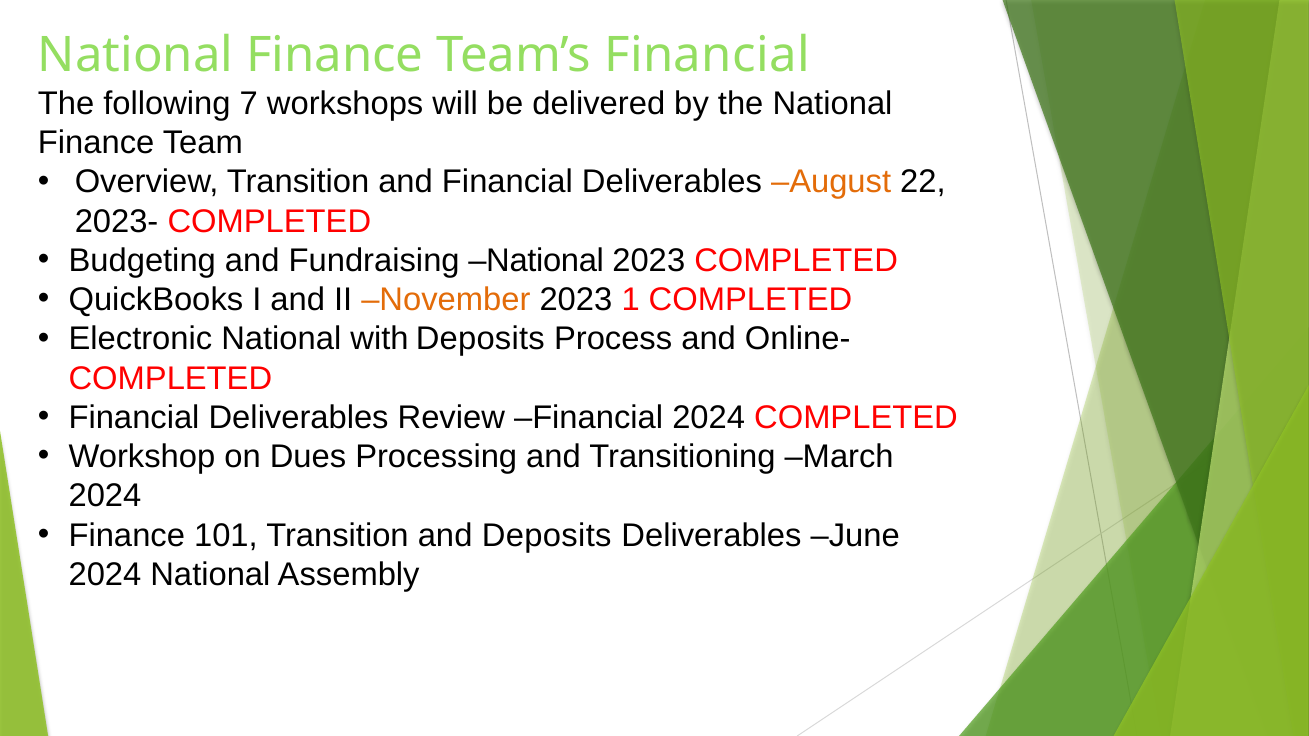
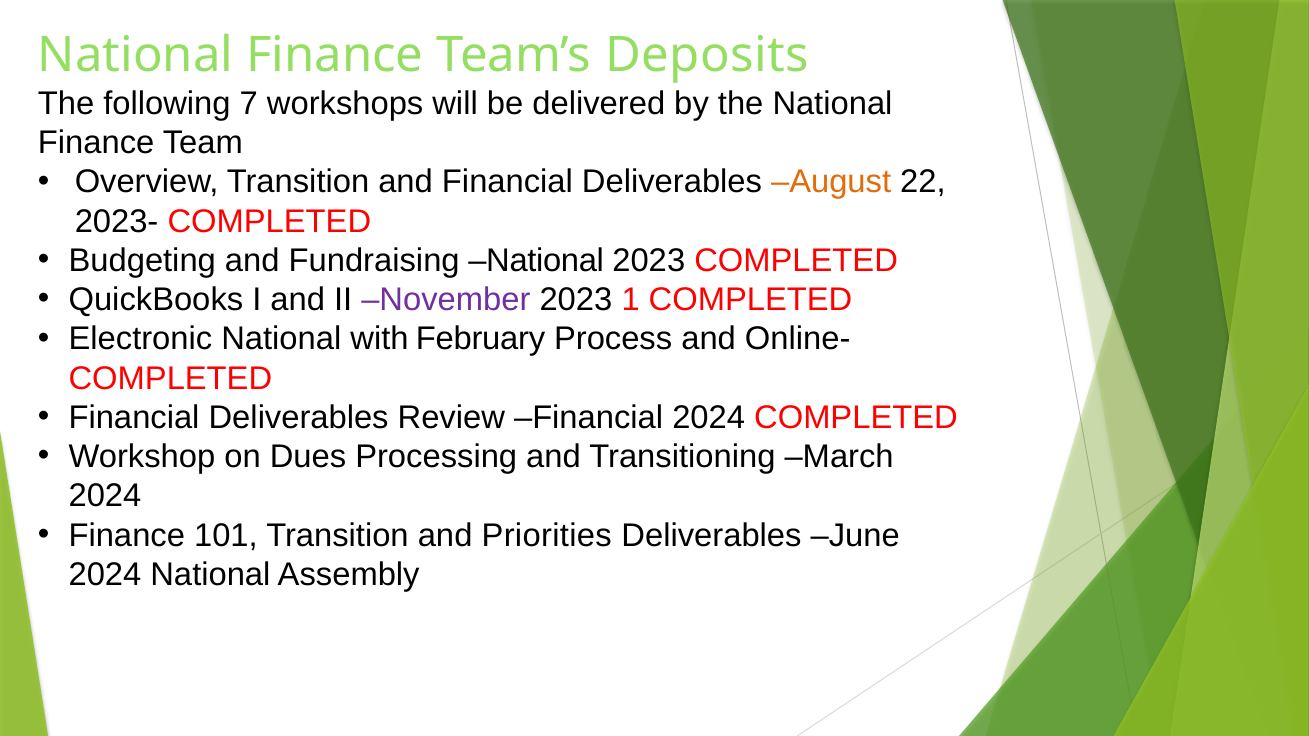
Team’s Financial: Financial -> Deposits
November colour: orange -> purple
with Deposits: Deposits -> February
and Deposits: Deposits -> Priorities
